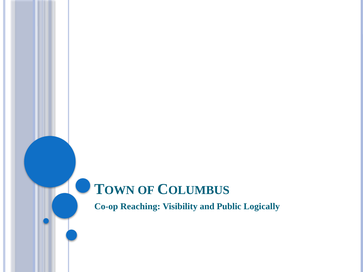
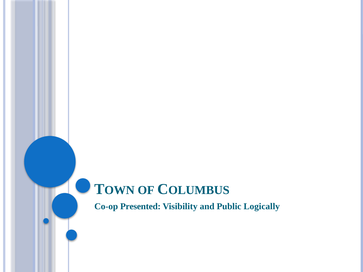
Reaching: Reaching -> Presented
